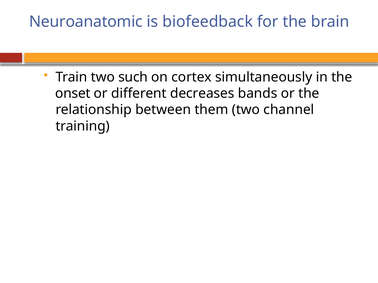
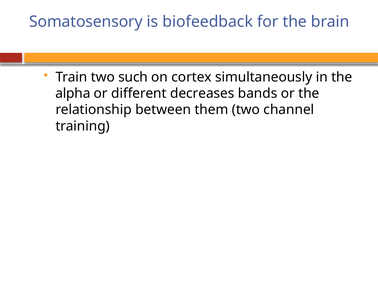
Neuroanatomic: Neuroanatomic -> Somatosensory
onset: onset -> alpha
